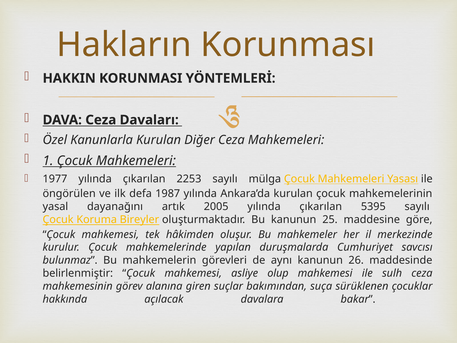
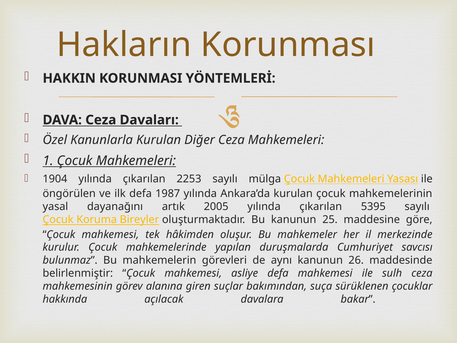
1977: 1977 -> 1904
asliye olup: olup -> defa
